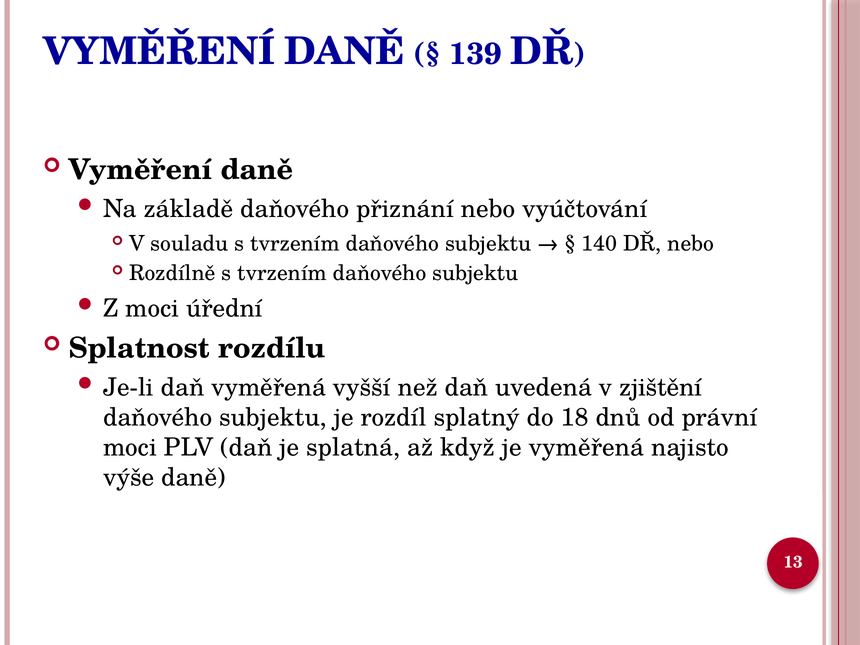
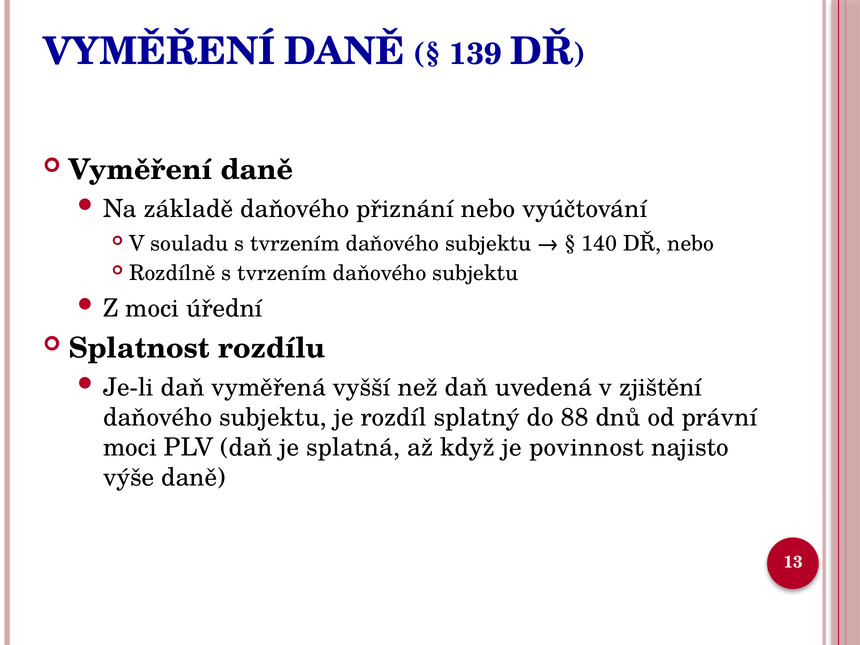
18: 18 -> 88
je vyměřená: vyměřená -> povinnost
